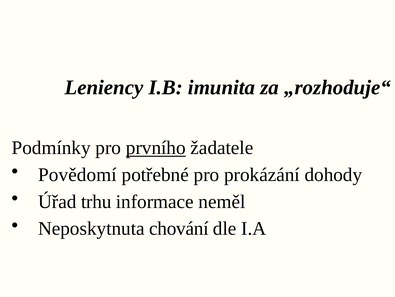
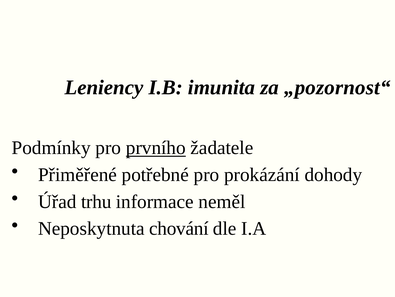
„rozhoduje“: „rozhoduje“ -> „pozornost“
Povědomí: Povědomí -> Přiměřené
